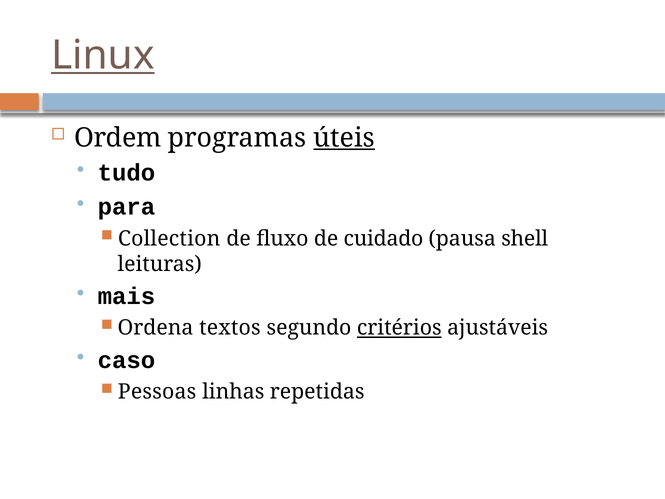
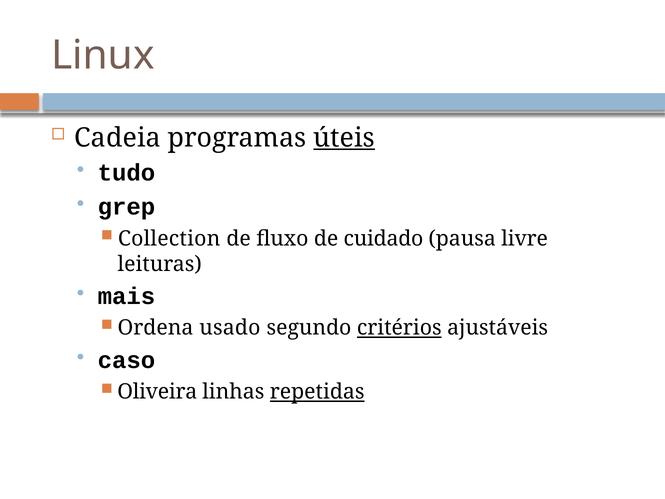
Linux underline: present -> none
Ordem: Ordem -> Cadeia
para: para -> grep
shell: shell -> livre
textos: textos -> usado
Pessoas: Pessoas -> Oliveira
repetidas underline: none -> present
